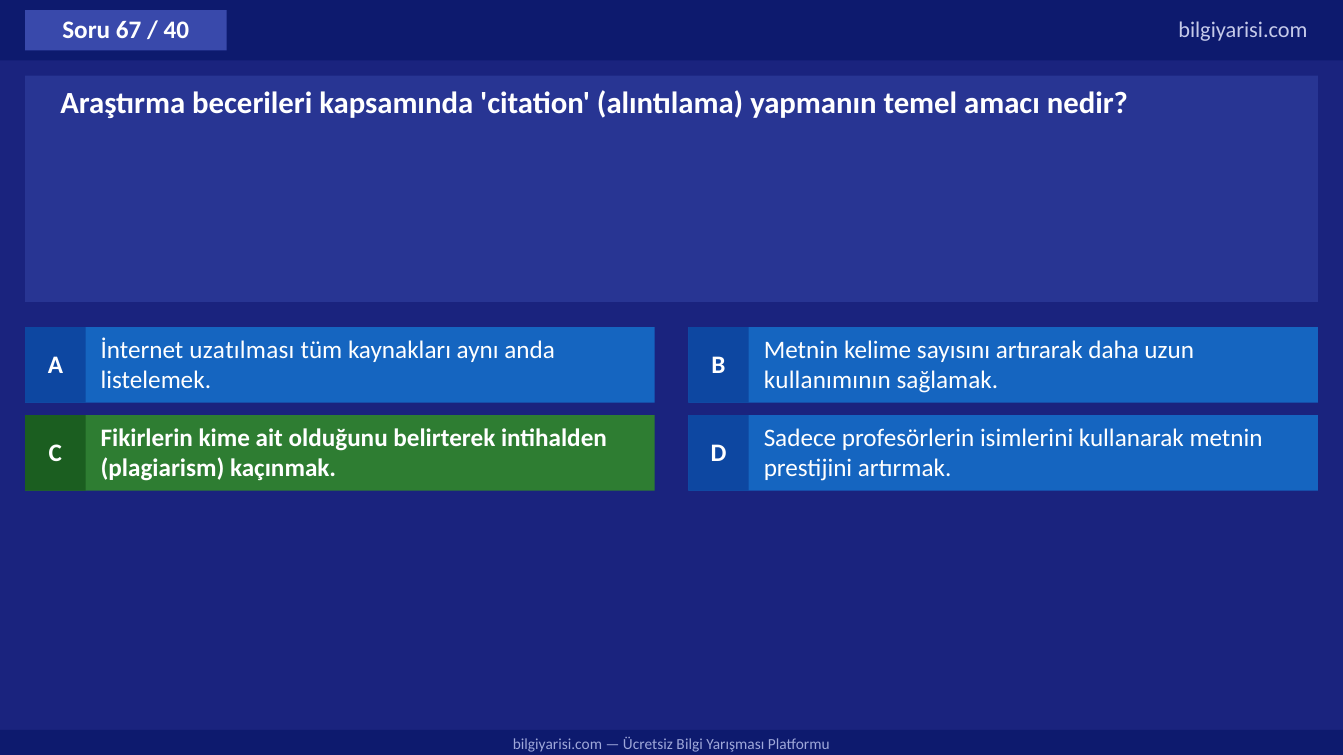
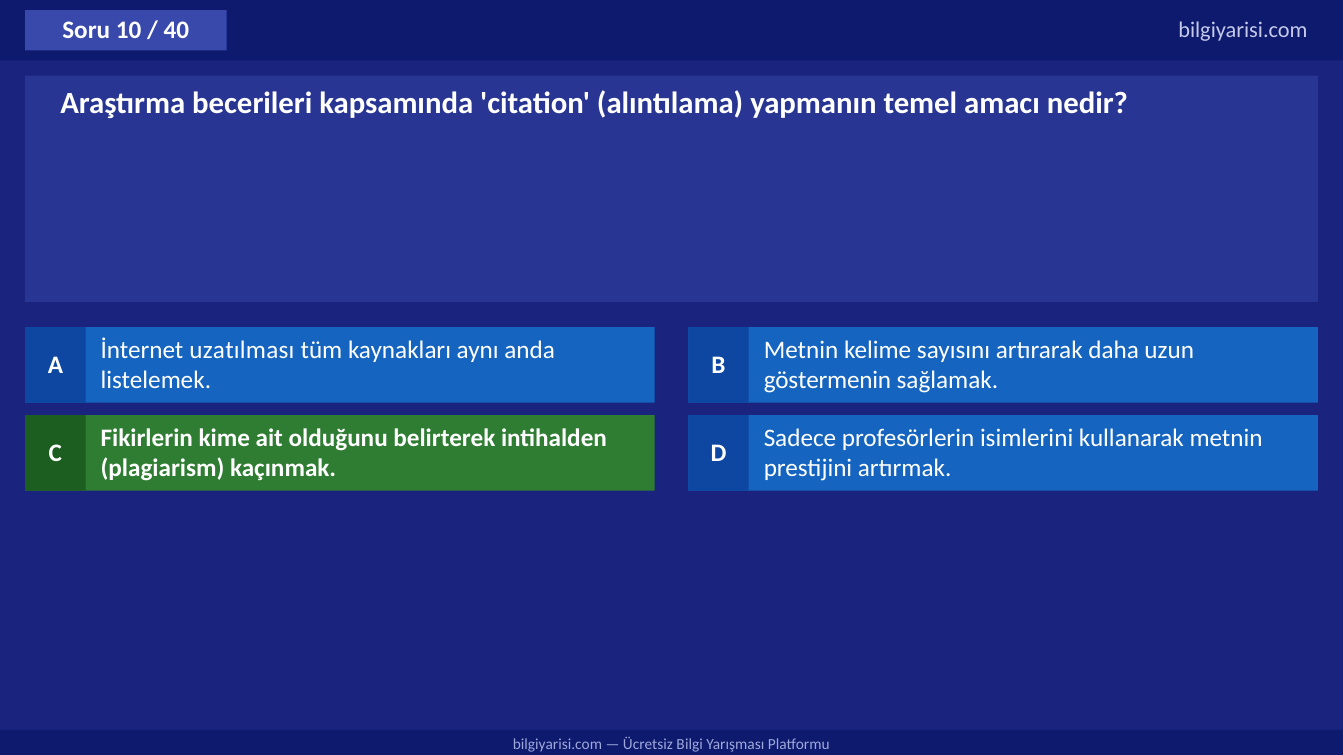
67: 67 -> 10
kullanımının: kullanımının -> göstermenin
